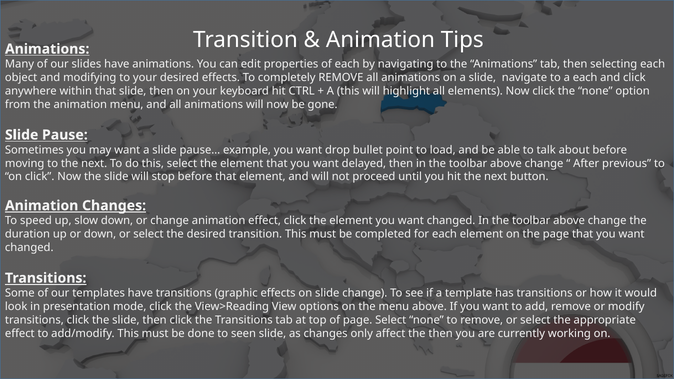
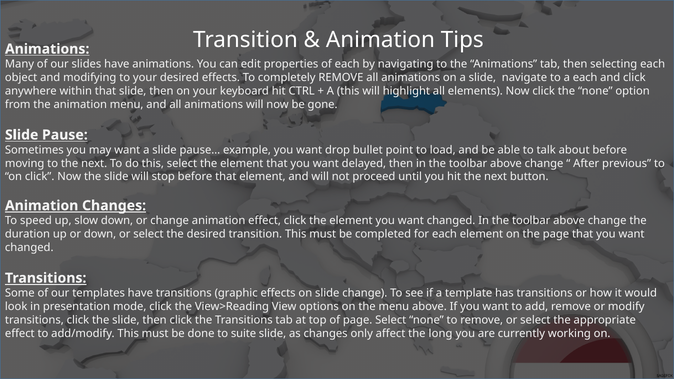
seen: seen -> suite
the then: then -> long
